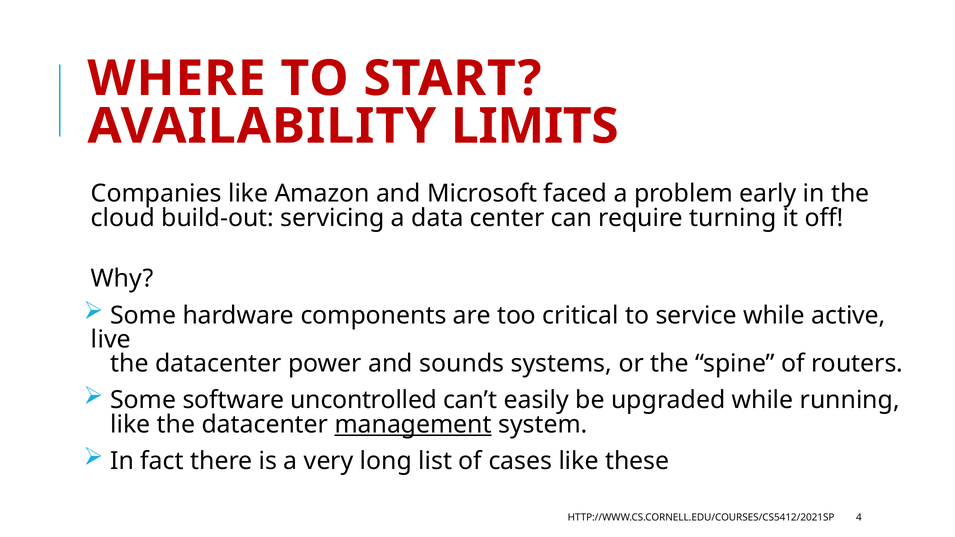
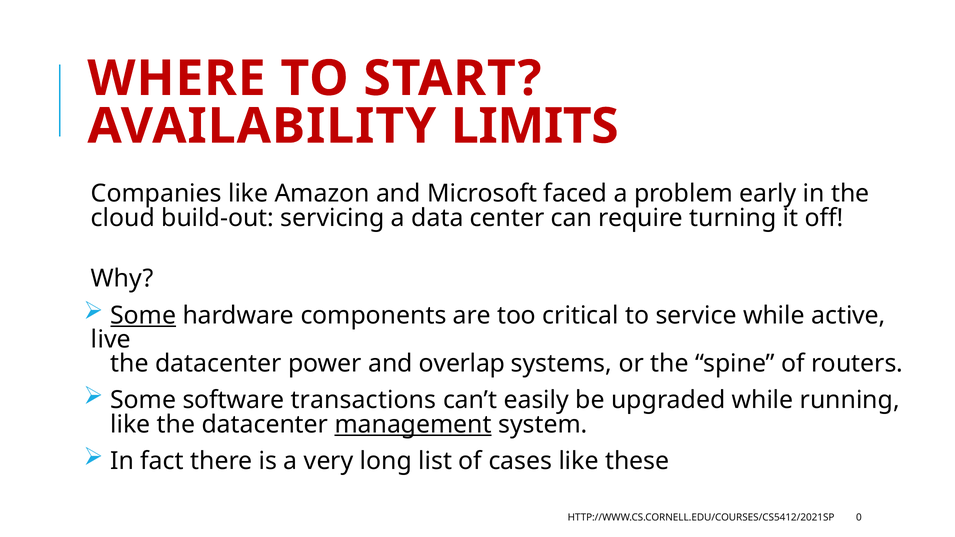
Some at (143, 315) underline: none -> present
sounds: sounds -> overlap
uncontrolled: uncontrolled -> transactions
4: 4 -> 0
